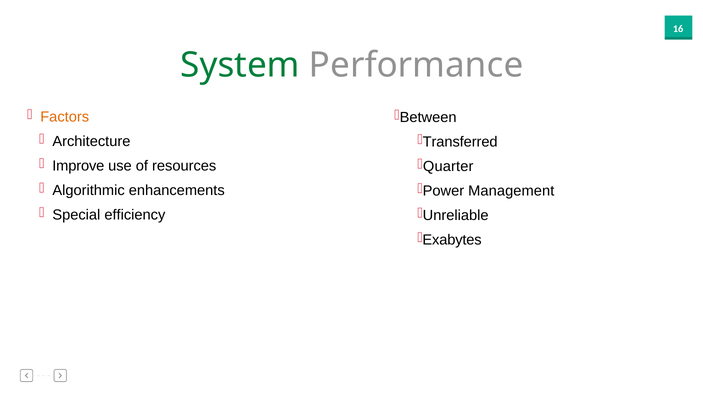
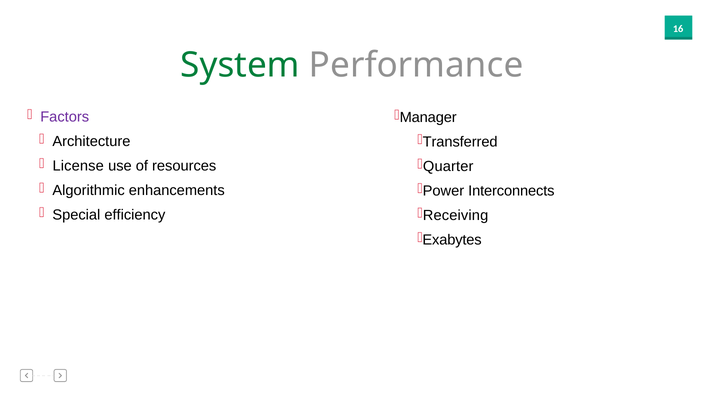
Factors colour: orange -> purple
Between: Between -> Manager
Improve: Improve -> License
Management: Management -> Interconnects
Unreliable: Unreliable -> Receiving
